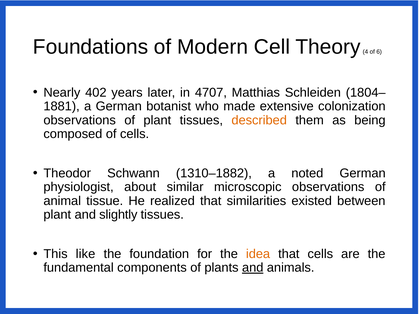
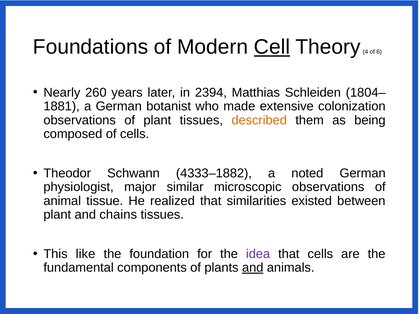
Cell underline: none -> present
402: 402 -> 260
4707: 4707 -> 2394
1310–1882: 1310–1882 -> 4333–1882
about: about -> major
slightly: slightly -> chains
idea colour: orange -> purple
